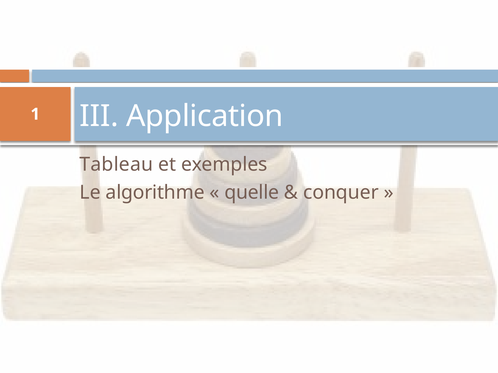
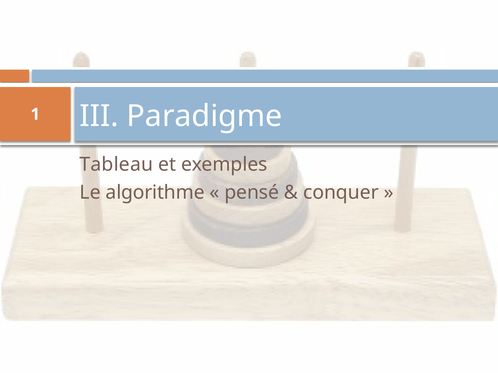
Application: Application -> Paradigme
quelle: quelle -> pensé
